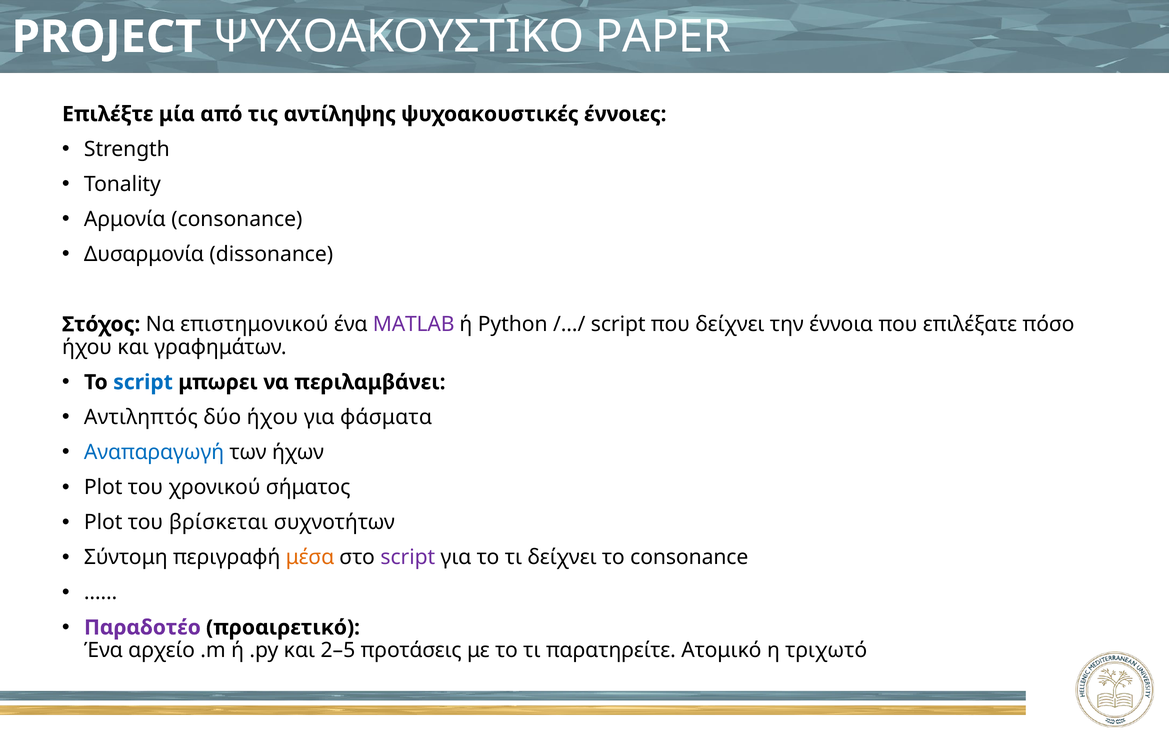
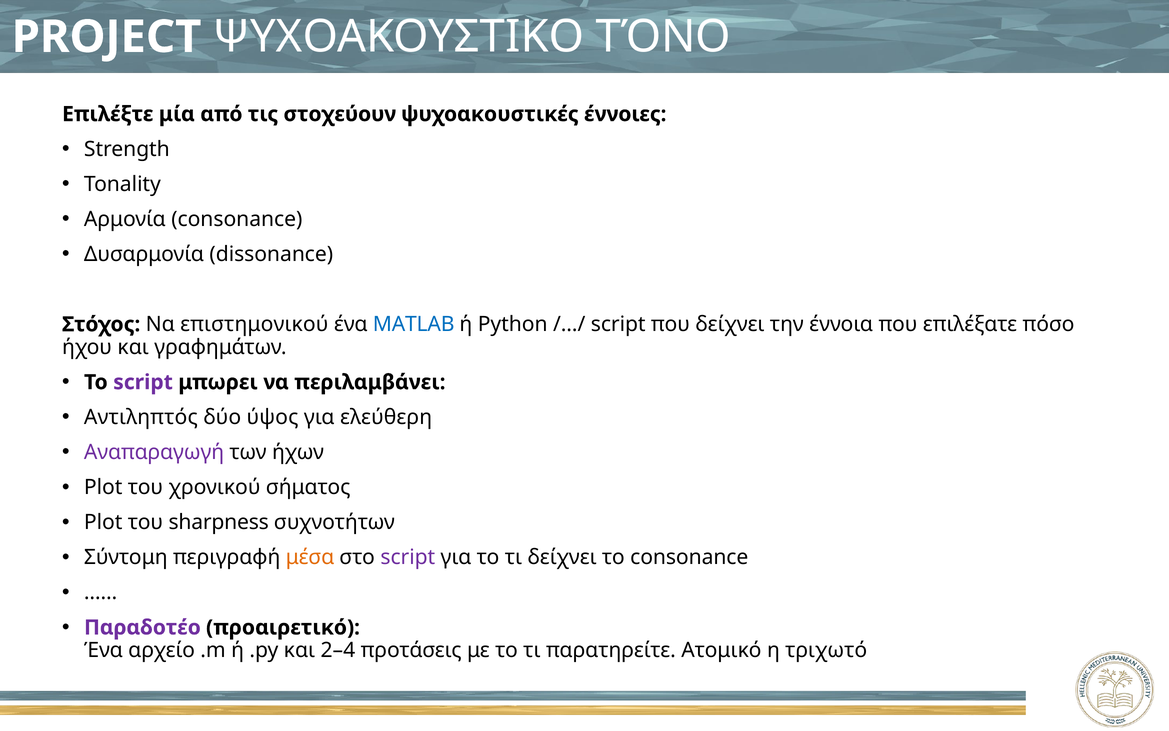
PAPER: PAPER -> ΤΌΝΟ
αντίληψης: αντίληψης -> στοχεύουν
MATLAB colour: purple -> blue
script at (143, 382) colour: blue -> purple
δύο ήχου: ήχου -> ύψος
φάσματα: φάσματα -> ελεύθερη
Αναπαραγωγή colour: blue -> purple
βρίσκεται: βρίσκεται -> sharpness
2–5: 2–5 -> 2–4
